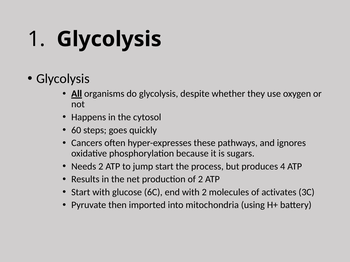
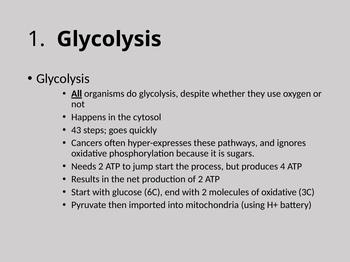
60: 60 -> 43
of activates: activates -> oxidative
